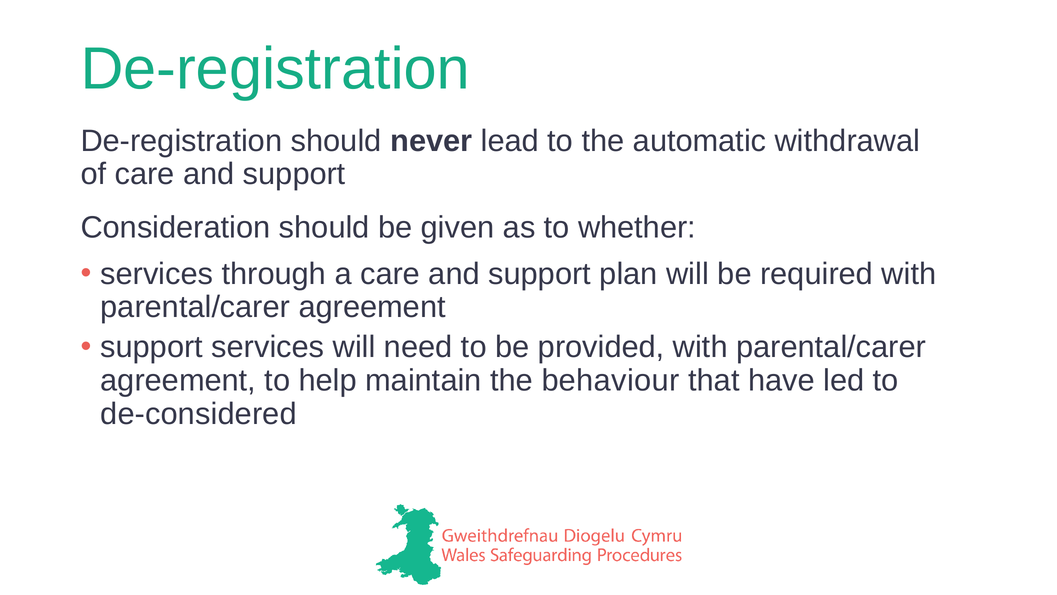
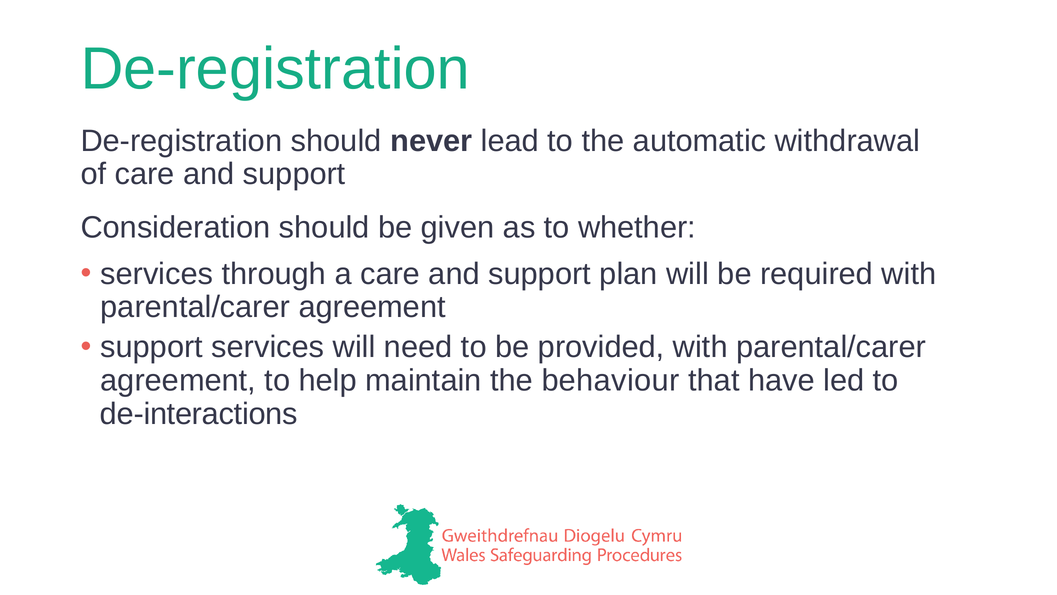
de-considered: de-considered -> de-interactions
